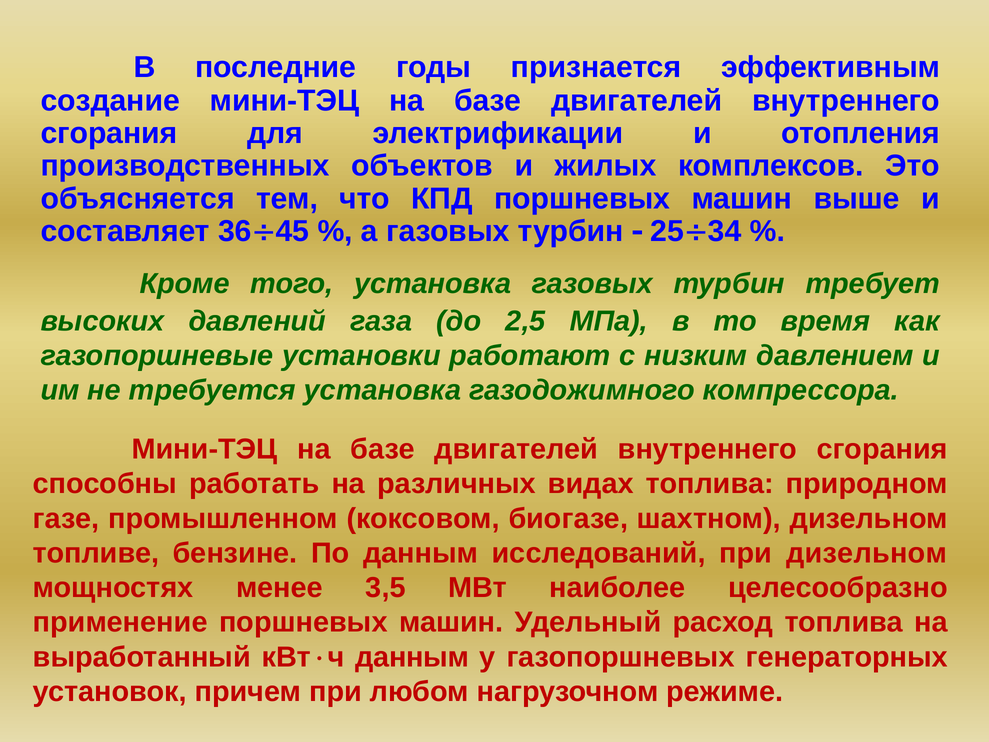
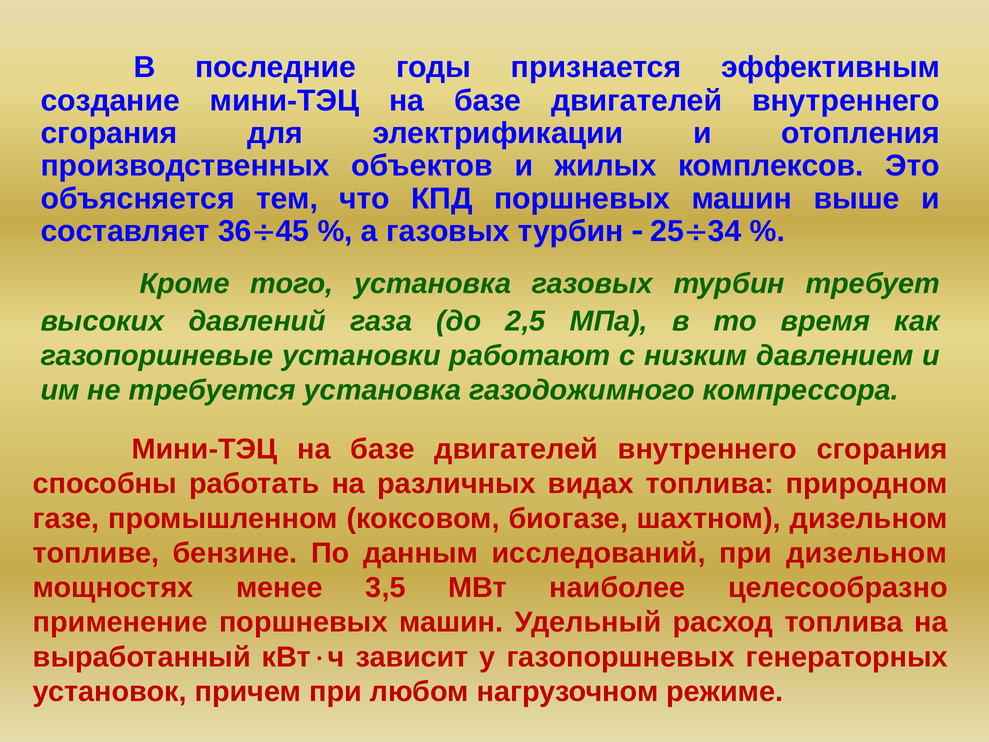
данным at (412, 657): данным -> зависит
